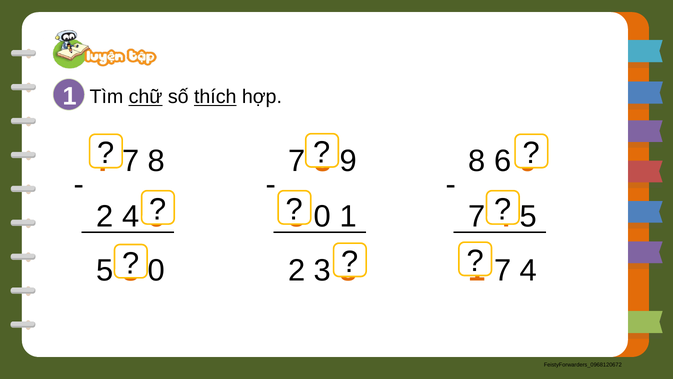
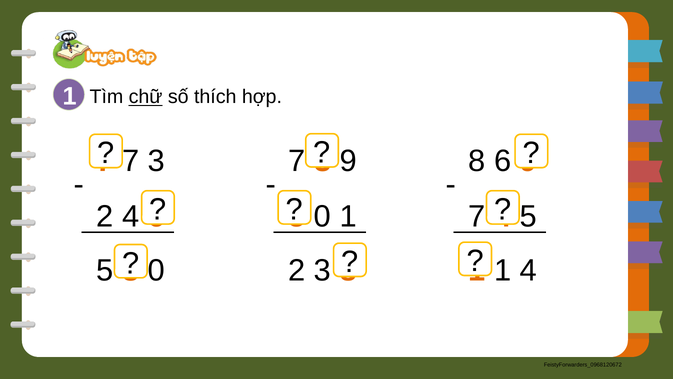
thích underline: present -> none
8 at (156, 161): 8 -> 3
7 at (503, 270): 7 -> 1
